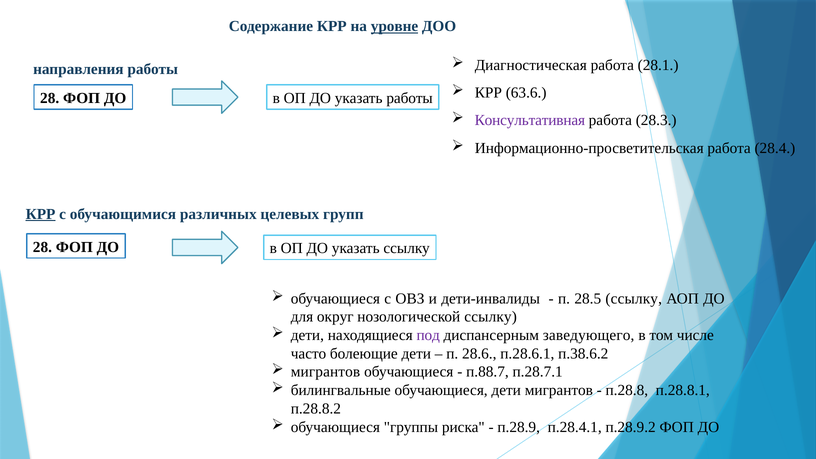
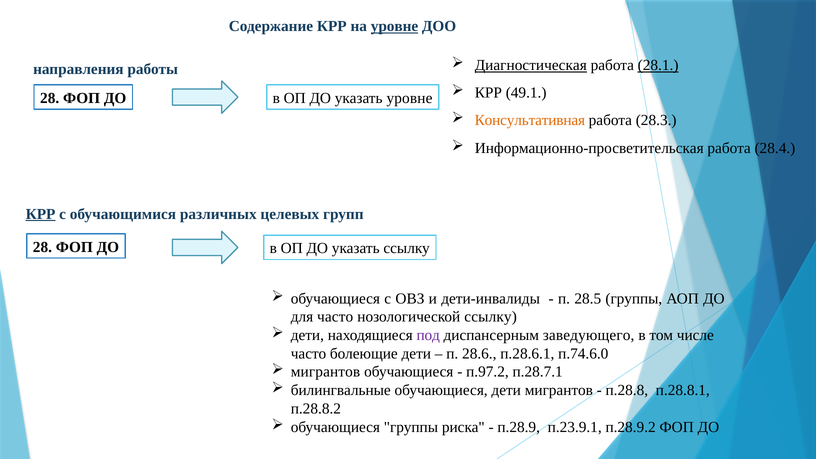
Диагностическая underline: none -> present
28.1 underline: none -> present
63.6: 63.6 -> 49.1
указать работы: работы -> уровне
Консультативная colour: purple -> orange
28.5 ссылку: ссылку -> группы
для округ: округ -> часто
п.38.6.2: п.38.6.2 -> п.74.6.0
п.88.7: п.88.7 -> п.97.2
п.28.4.1: п.28.4.1 -> п.23.9.1
